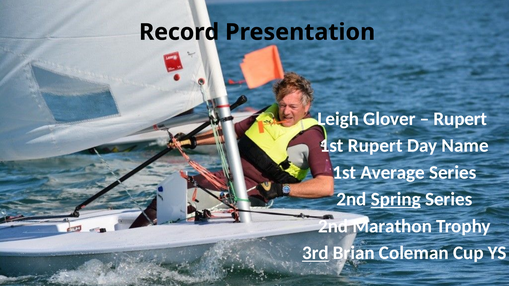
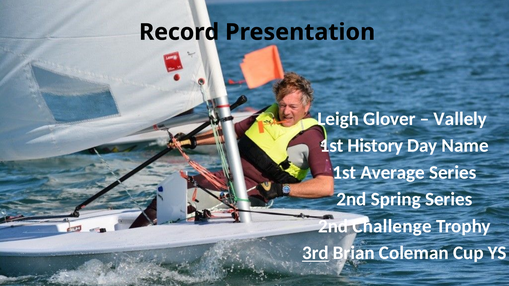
Rupert at (460, 119): Rupert -> Vallely
1st Rupert: Rupert -> History
Spring underline: present -> none
Marathon: Marathon -> Challenge
